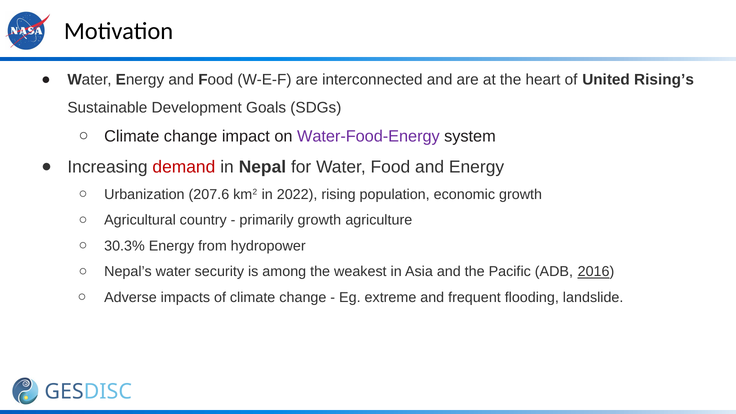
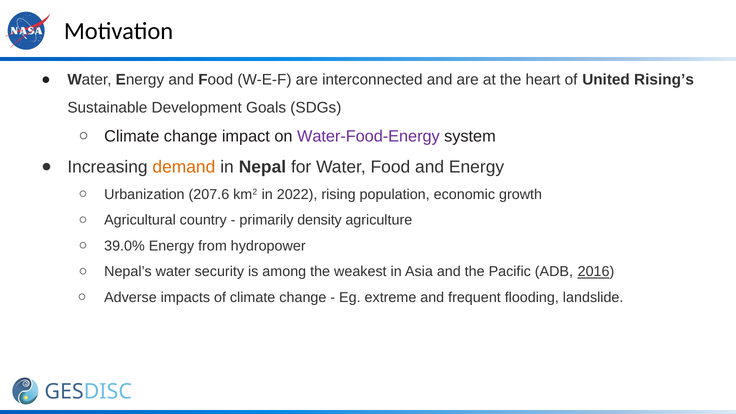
demand colour: red -> orange
primarily growth: growth -> density
30.3%: 30.3% -> 39.0%
